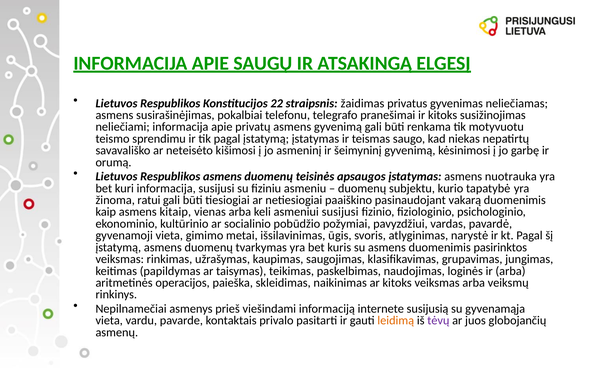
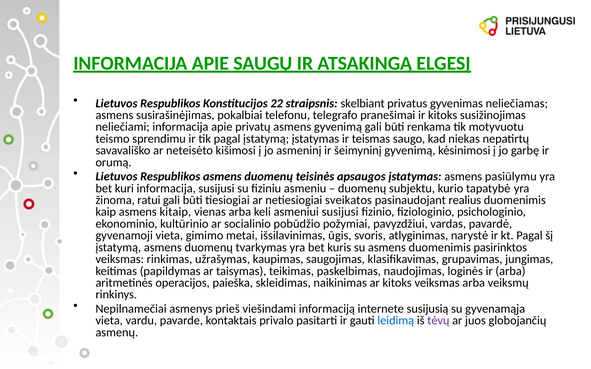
žaidimas: žaidimas -> skelbiant
nuotrauka: nuotrauka -> pasiūlymu
paaiškino: paaiškino -> sveikatos
vakarą: vakarą -> realius
leidimą colour: orange -> blue
